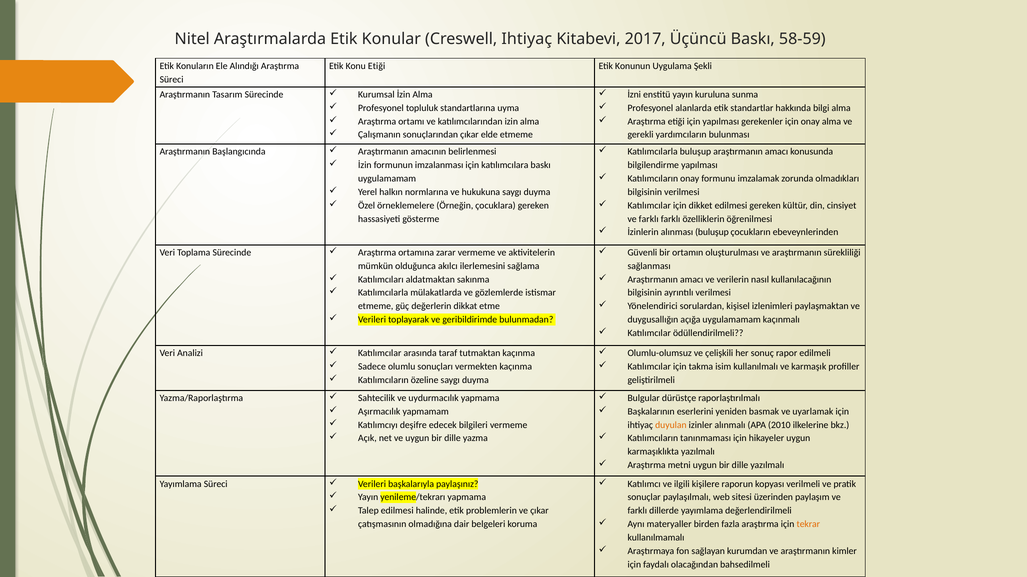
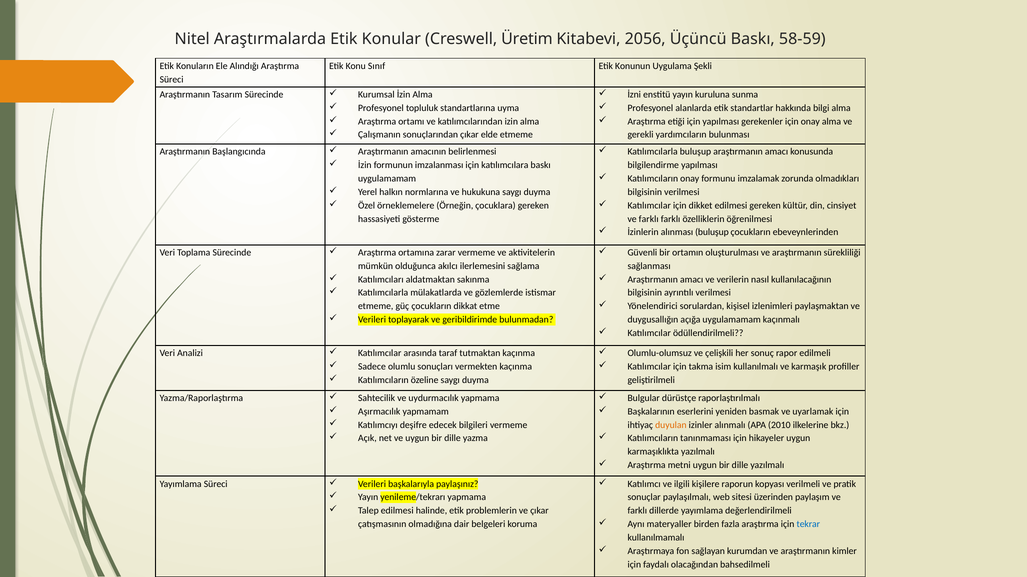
Creswell Ihtiyaç: Ihtiyaç -> Üretim
2017: 2017 -> 2056
Konu Etiği: Etiği -> Sınıf
güç değerlerin: değerlerin -> çocukların
tekrar colour: orange -> blue
